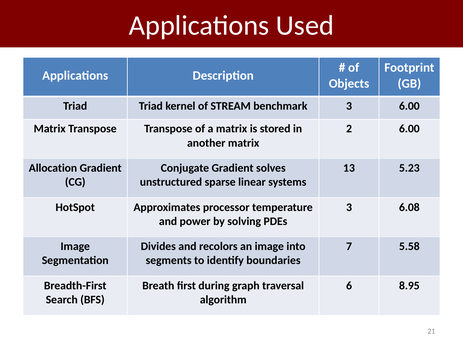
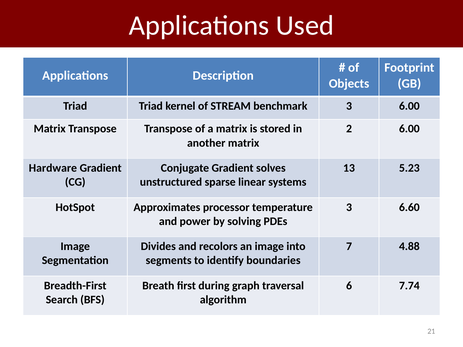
Allocation: Allocation -> Hardware
6.08: 6.08 -> 6.60
5.58: 5.58 -> 4.88
8.95: 8.95 -> 7.74
